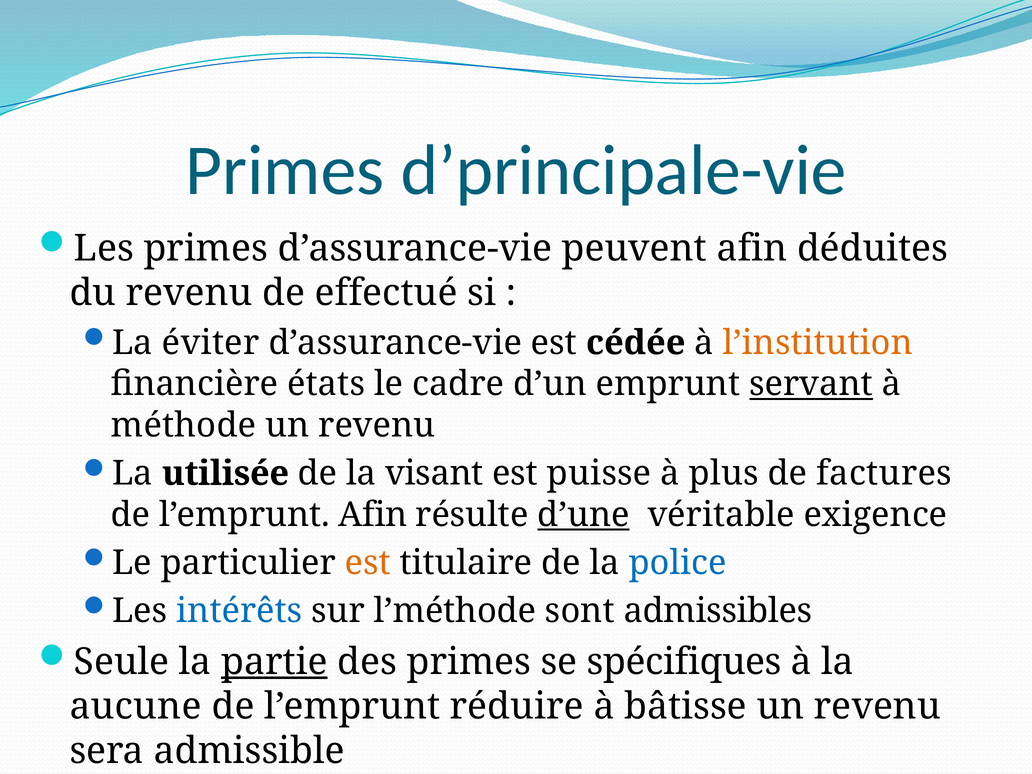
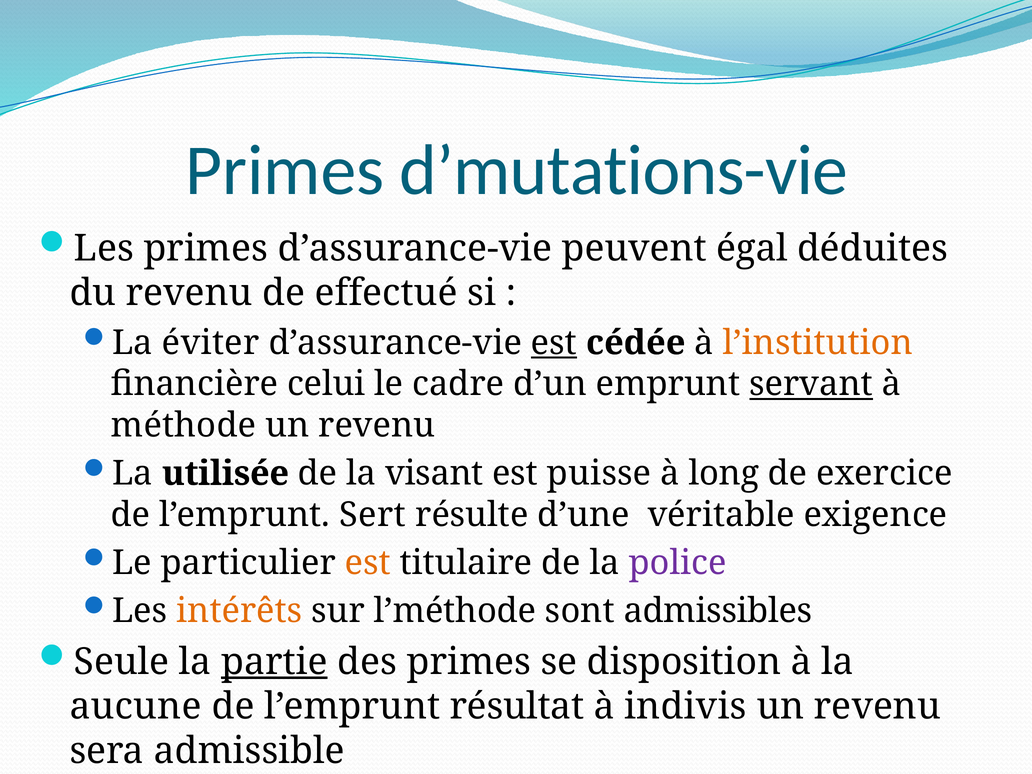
d’principale-vie: d’principale-vie -> d’mutations-vie
peuvent afin: afin -> égal
est at (554, 343) underline: none -> present
états: états -> celui
plus: plus -> long
factures: factures -> exercice
l’emprunt Afin: Afin -> Sert
d’une underline: present -> none
police colour: blue -> purple
intérêts colour: blue -> orange
spécifiques: spécifiques -> disposition
réduire: réduire -> résultat
bâtisse: bâtisse -> indivis
